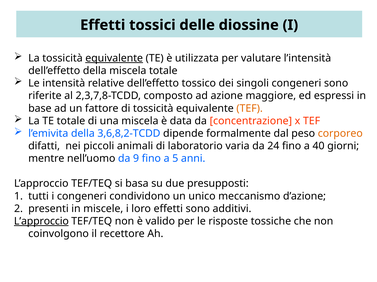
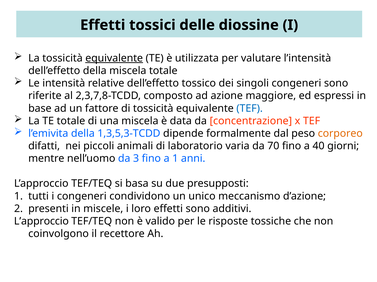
TEF at (250, 109) colour: orange -> blue
3,6,8,2-TCDD: 3,6,8,2-TCDD -> 1,3,5,3-TCDD
24: 24 -> 70
9: 9 -> 3
a 5: 5 -> 1
L’approccio at (41, 222) underline: present -> none
